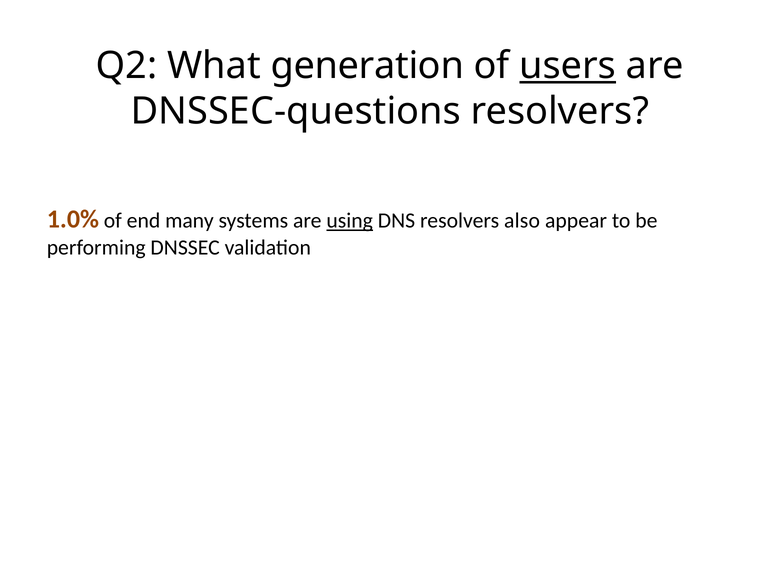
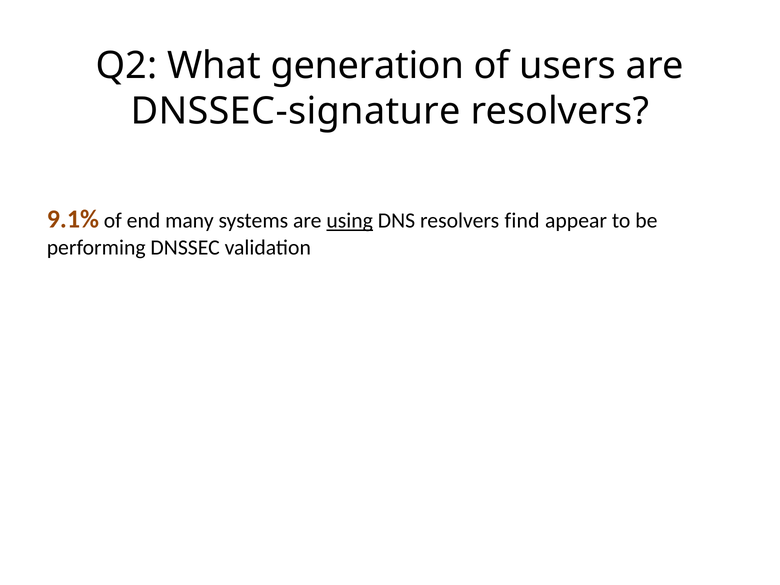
users underline: present -> none
DNSSEC-questions: DNSSEC-questions -> DNSSEC-signature
1.0%: 1.0% -> 9.1%
also: also -> find
